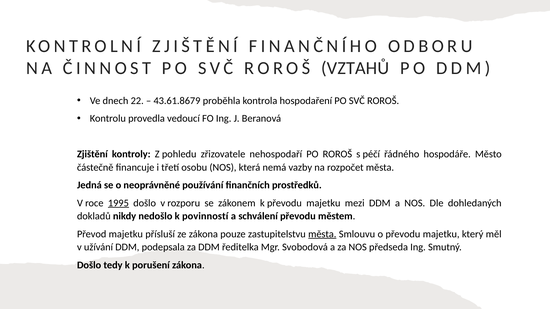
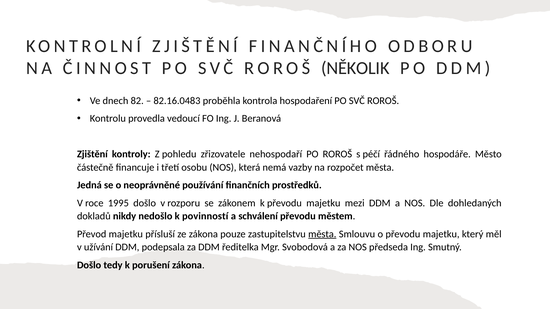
VZTAHŮ: VZTAHŮ -> NĚKOLIK
22: 22 -> 82
43.61.8679: 43.61.8679 -> 82.16.0483
1995 underline: present -> none
